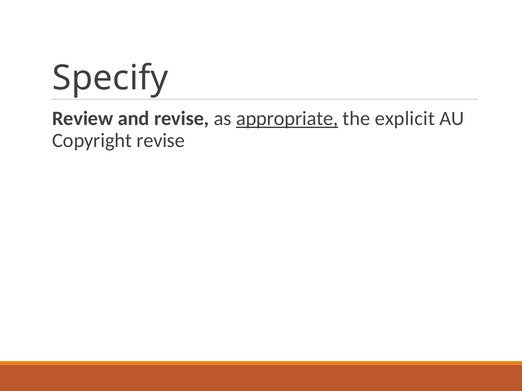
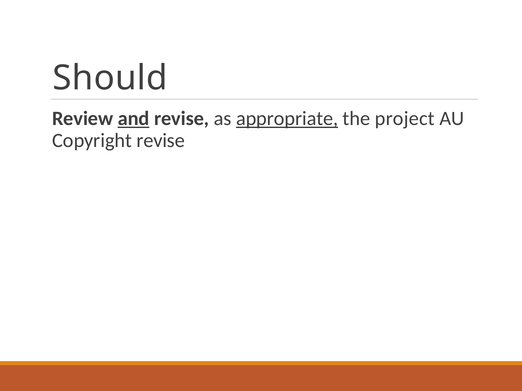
Specify: Specify -> Should
and underline: none -> present
explicit: explicit -> project
